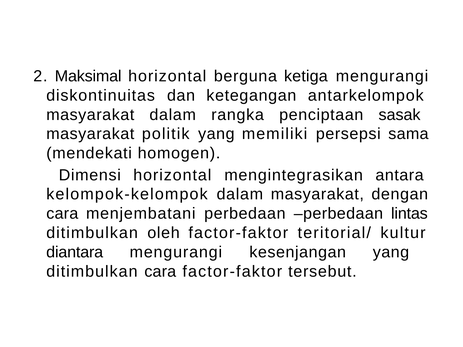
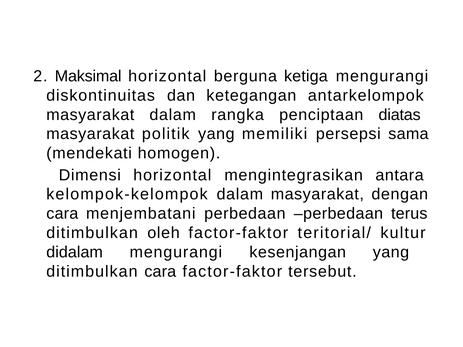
sasak: sasak -> diatas
lintas: lintas -> terus
diantara: diantara -> didalam
